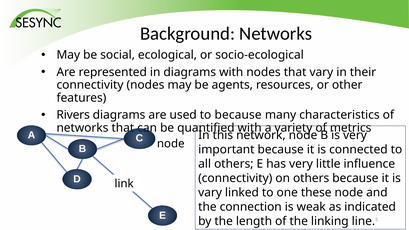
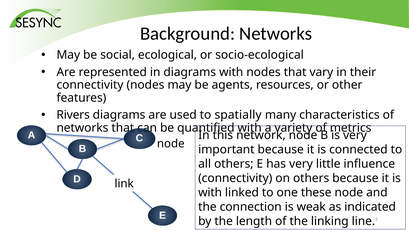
to because: because -> spatially
vary at (210, 193): vary -> with
